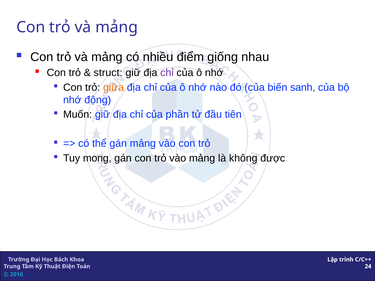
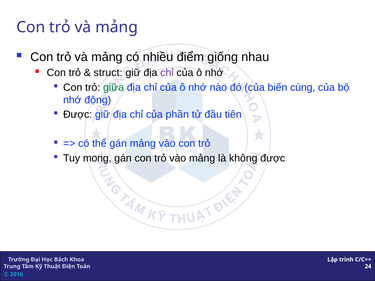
giữa colour: orange -> green
sanh: sanh -> cùng
Muốn at (78, 114): Muốn -> Được
